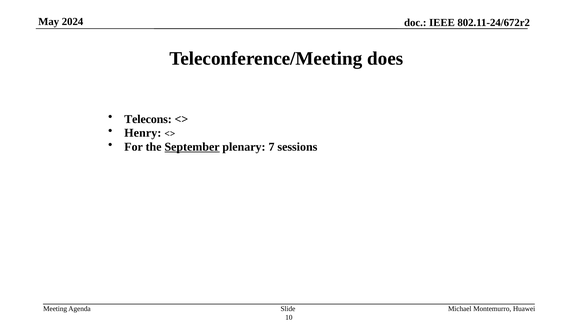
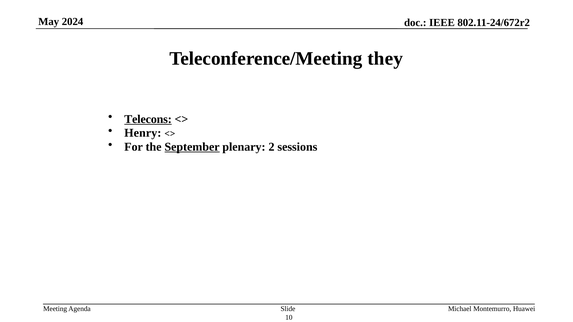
does: does -> they
Telecons underline: none -> present
7: 7 -> 2
